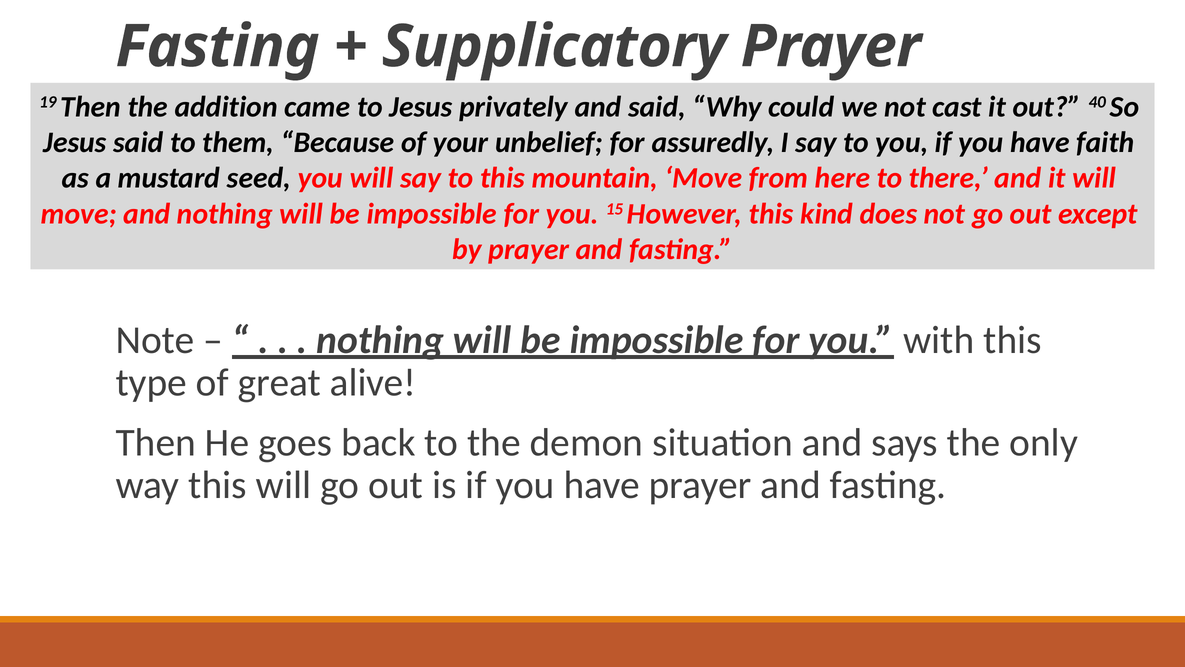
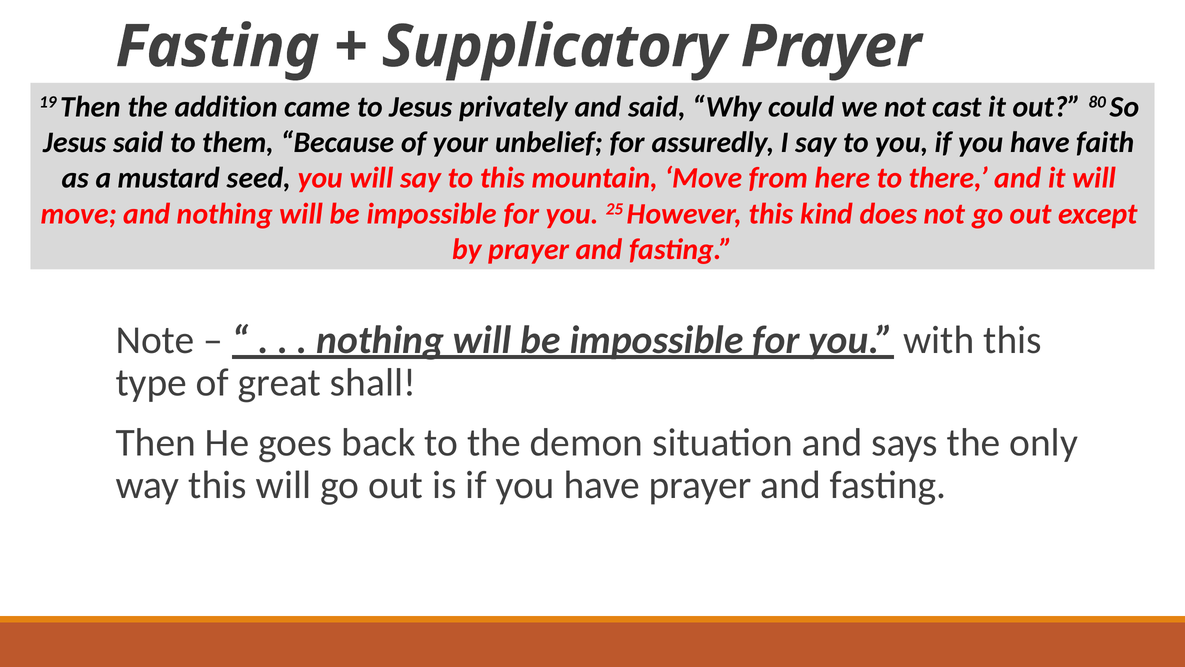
40: 40 -> 80
15: 15 -> 25
alive: alive -> shall
